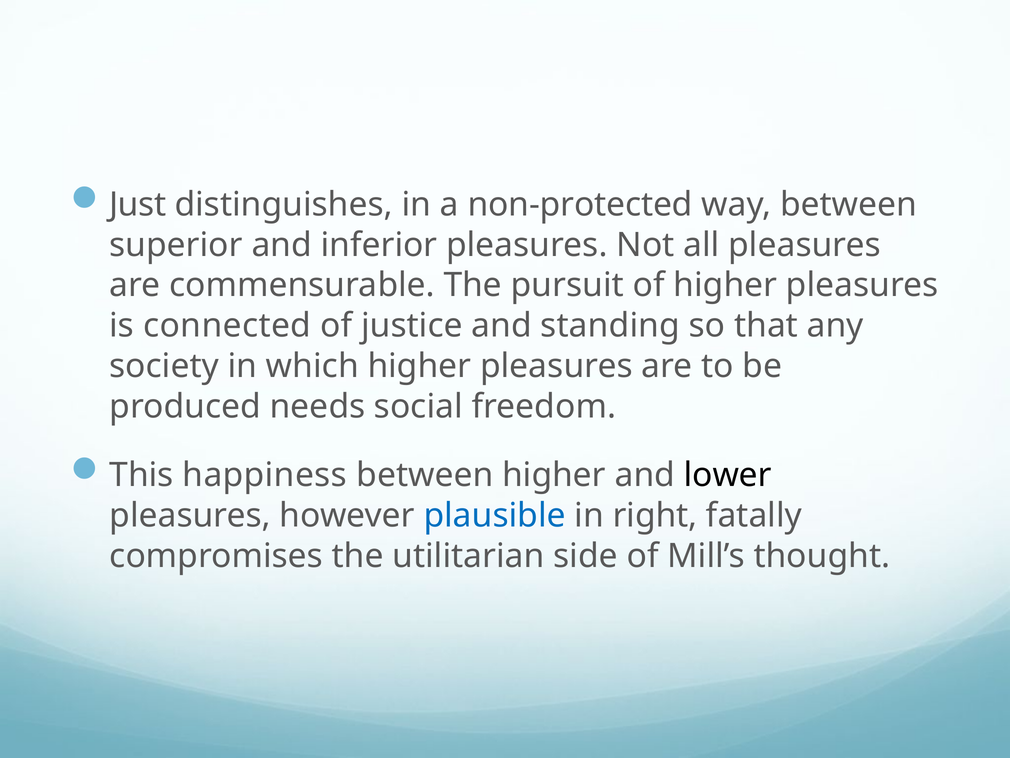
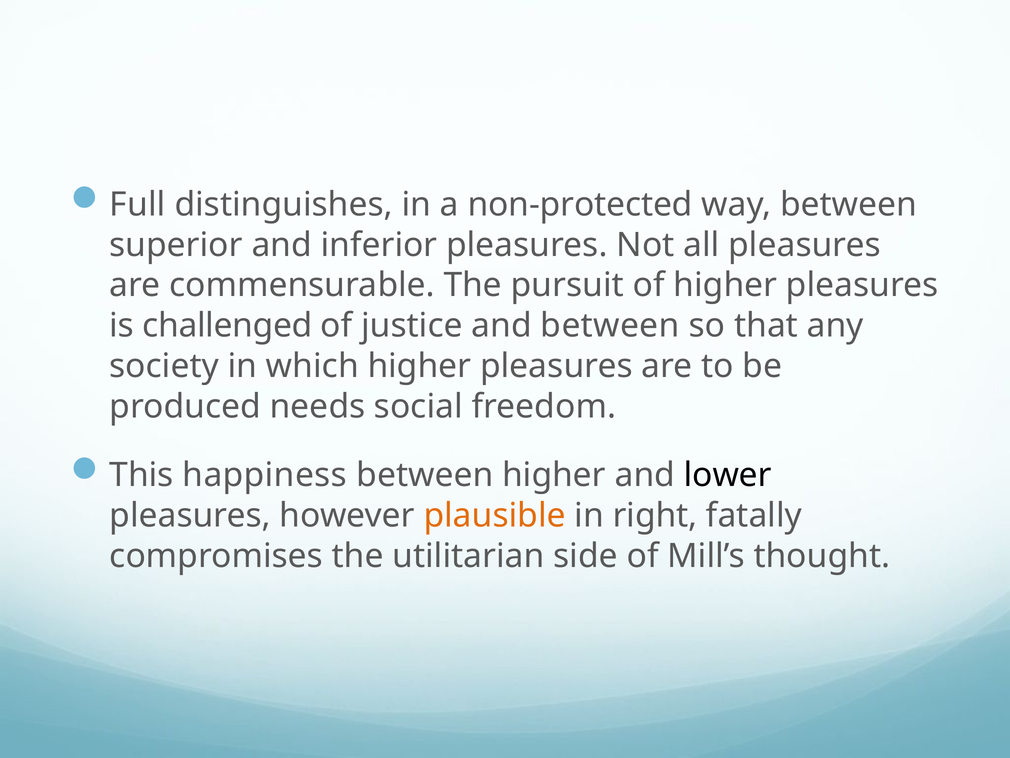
Just: Just -> Full
connected: connected -> challenged
and standing: standing -> between
plausible colour: blue -> orange
